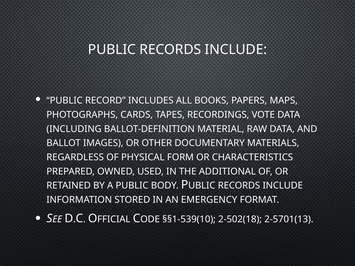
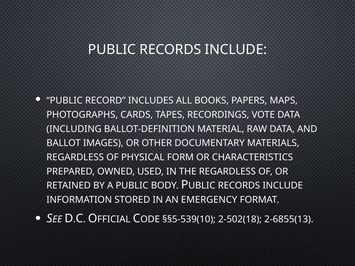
THE ADDITIONAL: ADDITIONAL -> REGARDLESS
§§1-539(10: §§1-539(10 -> §§5-539(10
2-5701(13: 2-5701(13 -> 2-6855(13
